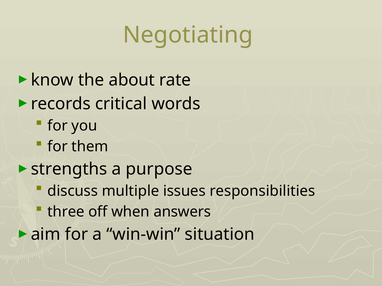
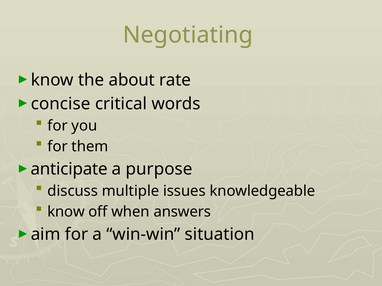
records: records -> concise
strengths: strengths -> anticipate
responsibilities: responsibilities -> knowledgeable
three at (66, 212): three -> know
